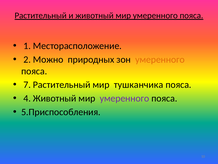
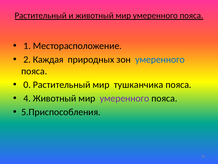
Можно: Можно -> Каждая
умеренного at (160, 59) colour: orange -> blue
7: 7 -> 0
